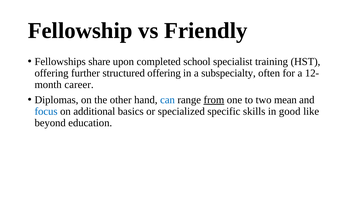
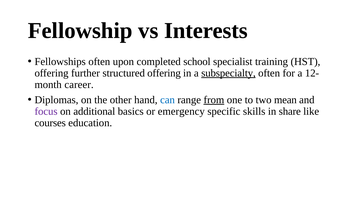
Friendly: Friendly -> Interests
Fellowships share: share -> often
subspecialty underline: none -> present
focus colour: blue -> purple
specialized: specialized -> emergency
good: good -> share
beyond: beyond -> courses
